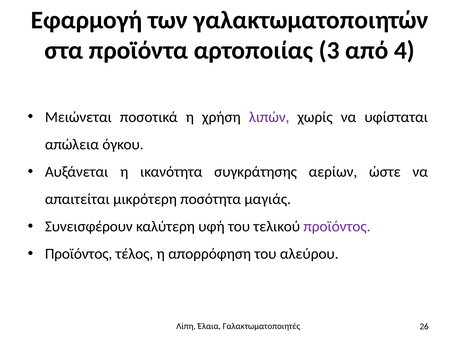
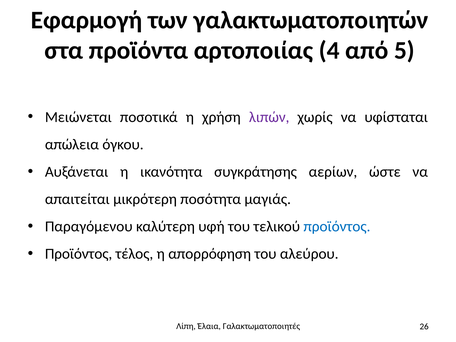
3: 3 -> 4
4: 4 -> 5
Συνεισφέρουν: Συνεισφέρουν -> Παραγόμενου
προϊόντος at (337, 227) colour: purple -> blue
